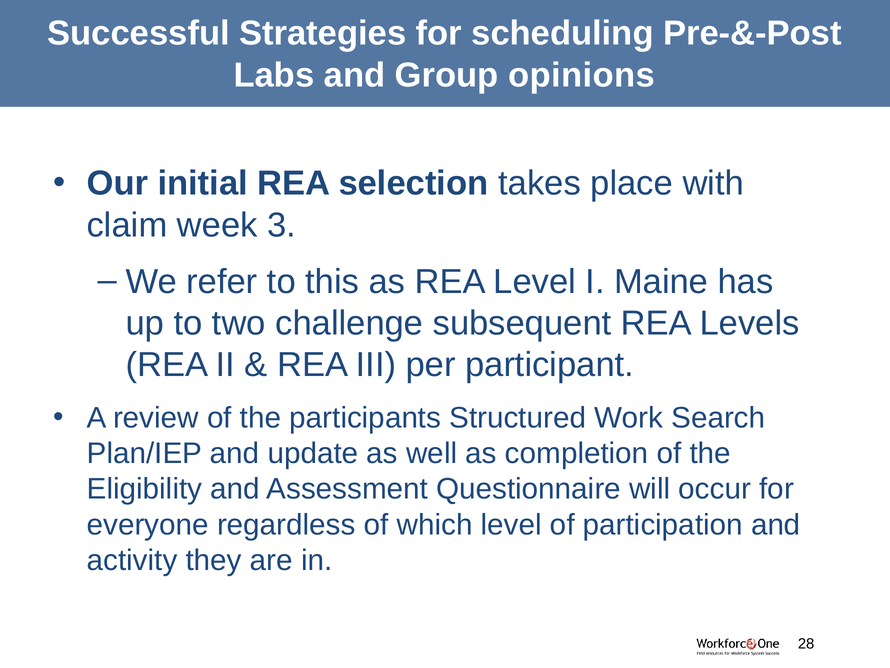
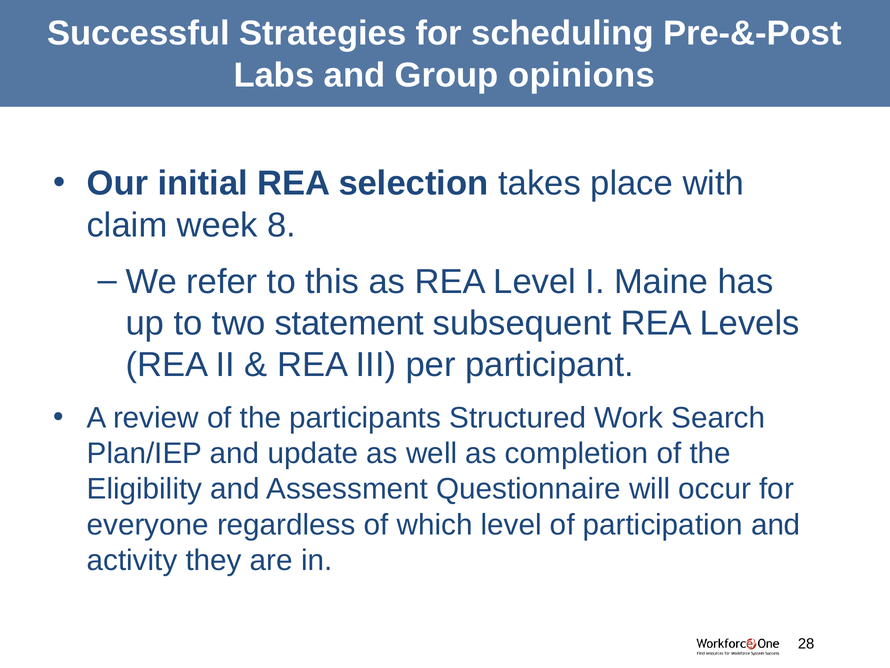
3: 3 -> 8
challenge: challenge -> statement
